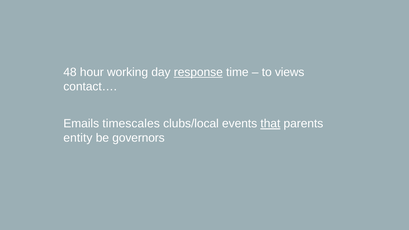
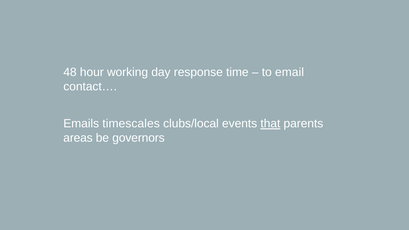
response underline: present -> none
views: views -> email
entity: entity -> areas
